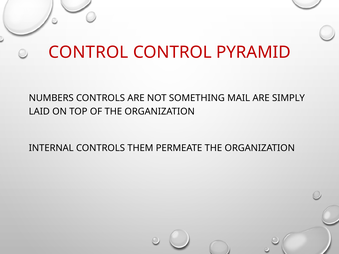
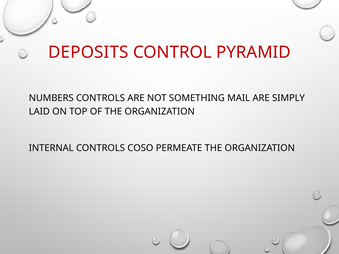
CONTROL at (88, 52): CONTROL -> DEPOSITS
THEM: THEM -> COSO
